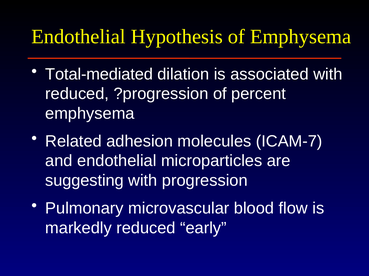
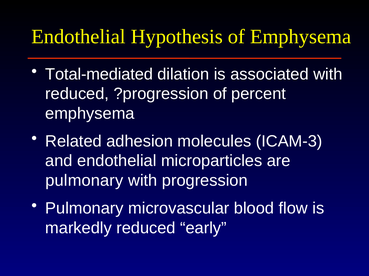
ICAM-7: ICAM-7 -> ICAM-3
suggesting at (84, 181): suggesting -> pulmonary
